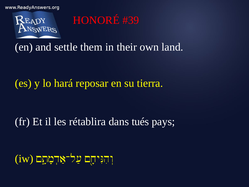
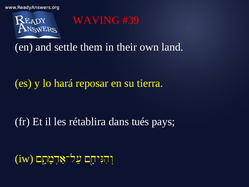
HONORÉ: HONORÉ -> WAVING
